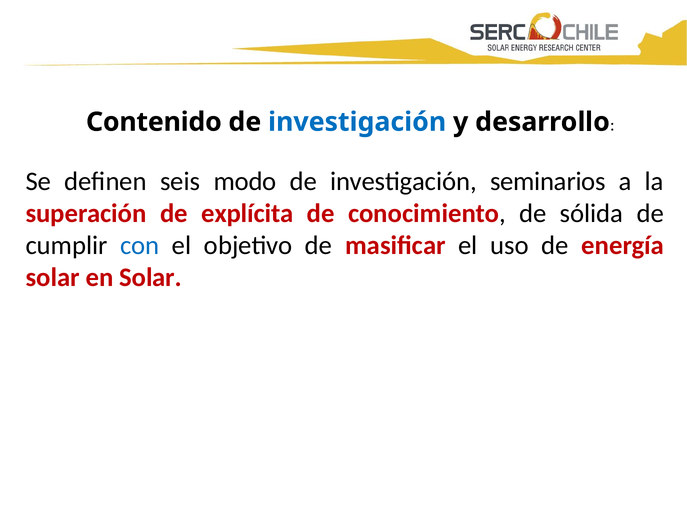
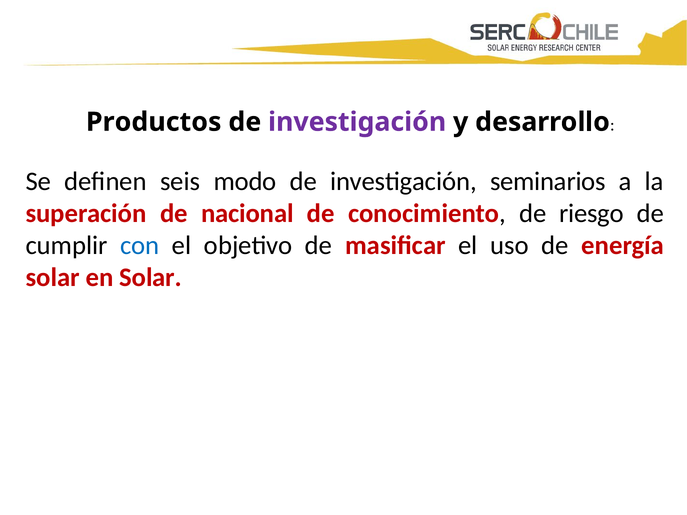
Contenido: Contenido -> Productos
investigación at (357, 122) colour: blue -> purple
explícita: explícita -> nacional
sólida: sólida -> riesgo
